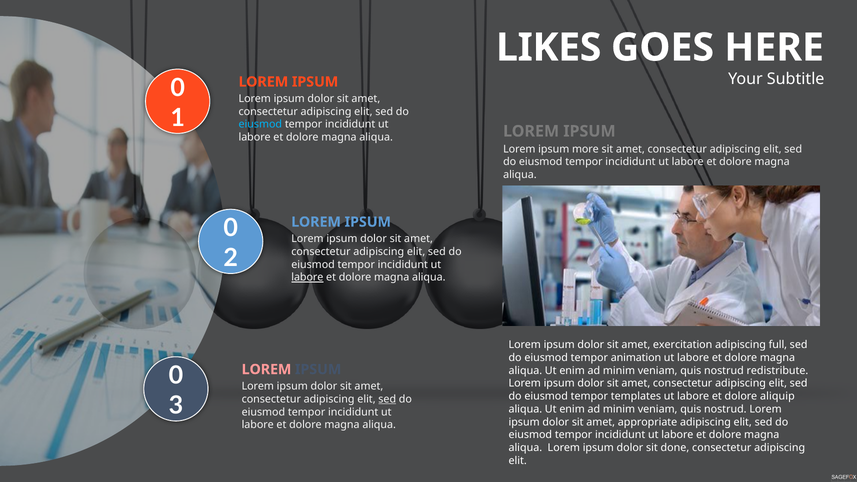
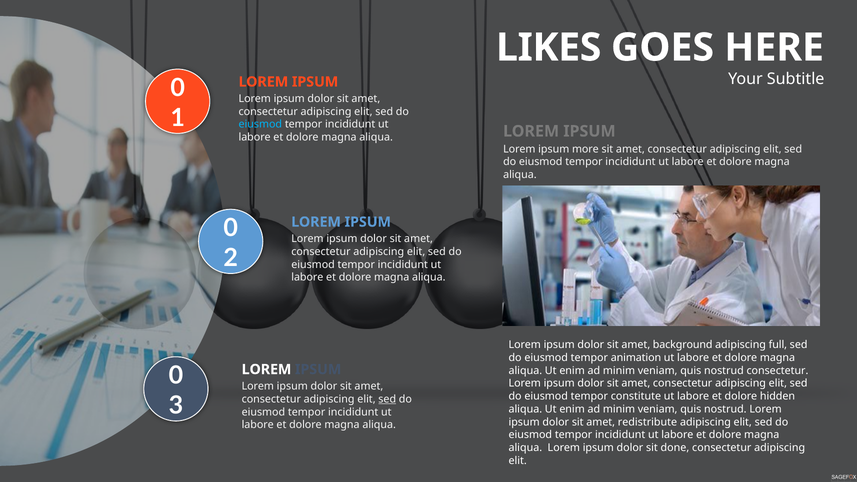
labore at (307, 277) underline: present -> none
exercitation: exercitation -> background
LOREM at (266, 369) colour: pink -> white
nostrud redistribute: redistribute -> consectetur
templates: templates -> constitute
aliquip: aliquip -> hidden
appropriate: appropriate -> redistribute
